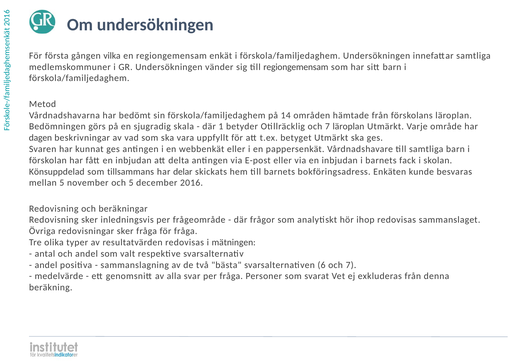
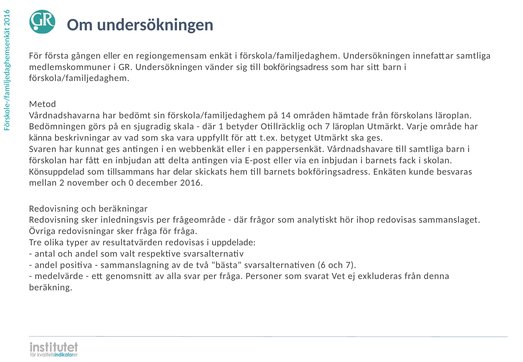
gången vilka: vilka -> eller
till regiongemensam: regiongemensam -> bokföringsadress
dagen: dagen -> känna
mellan 5: 5 -> 2
och 5: 5 -> 0
mätningen: mätningen -> uppdelade
